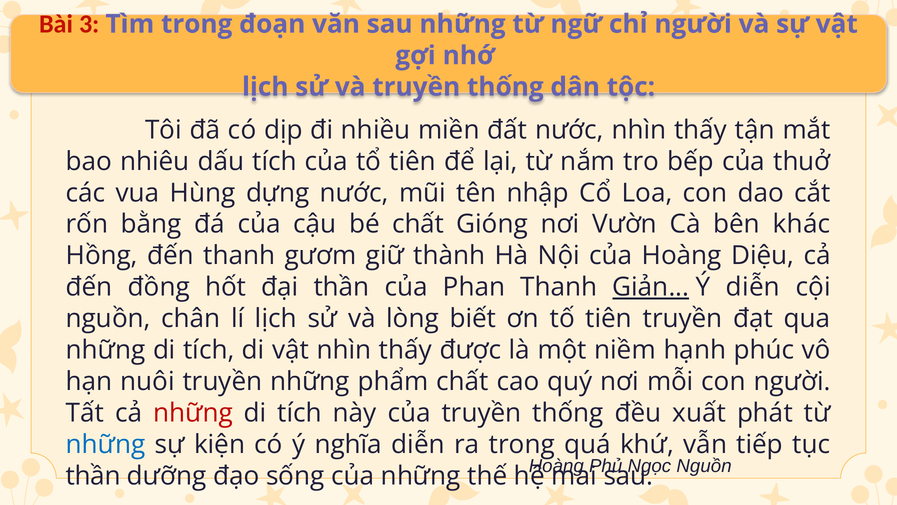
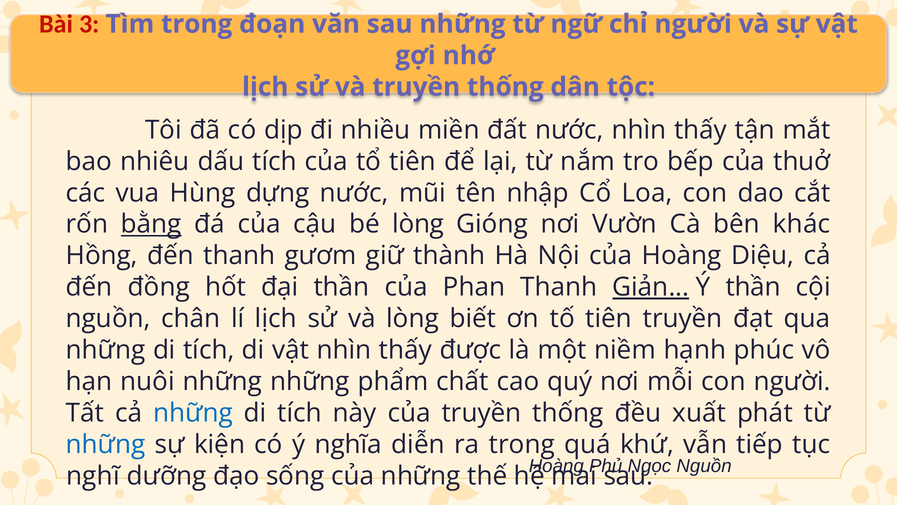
bằng underline: none -> present
bé chất: chất -> lòng
Ý diễn: diễn -> thần
nuôi truyền: truyền -> những
những at (193, 413) colour: red -> blue
thần at (93, 475): thần -> nghĩ
